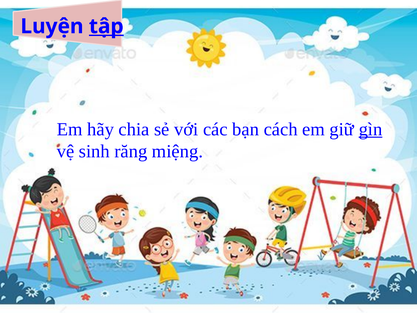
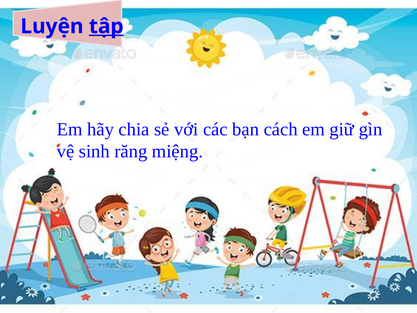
gìn underline: present -> none
